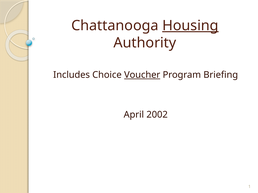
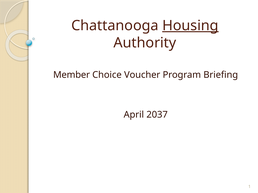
Includes: Includes -> Member
Voucher underline: present -> none
2002: 2002 -> 2037
